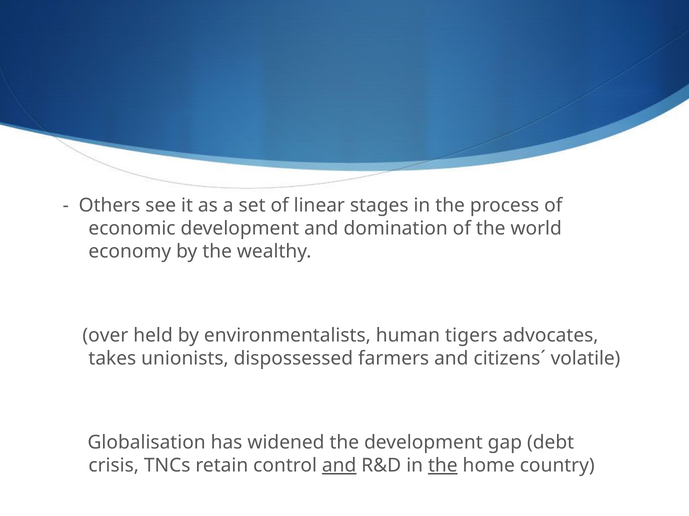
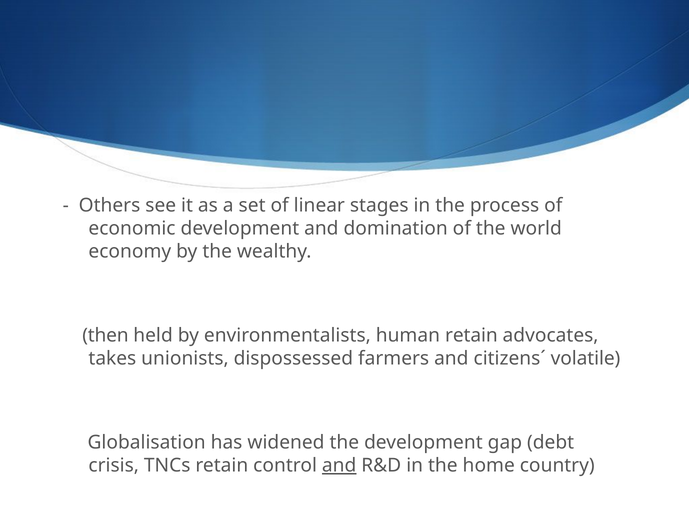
over: over -> then
human tigers: tigers -> retain
the at (443, 466) underline: present -> none
